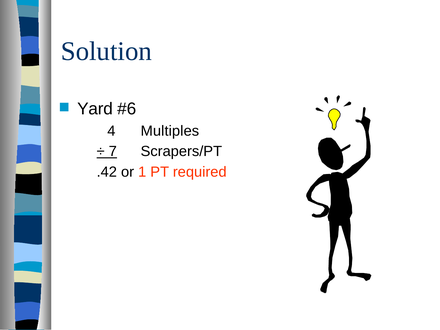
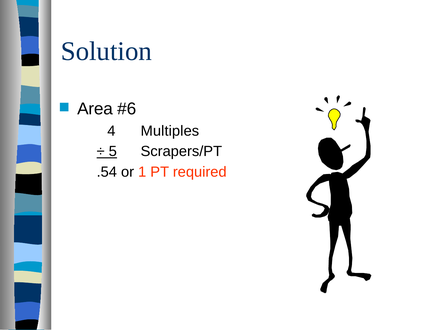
Yard: Yard -> Area
7: 7 -> 5
.42: .42 -> .54
